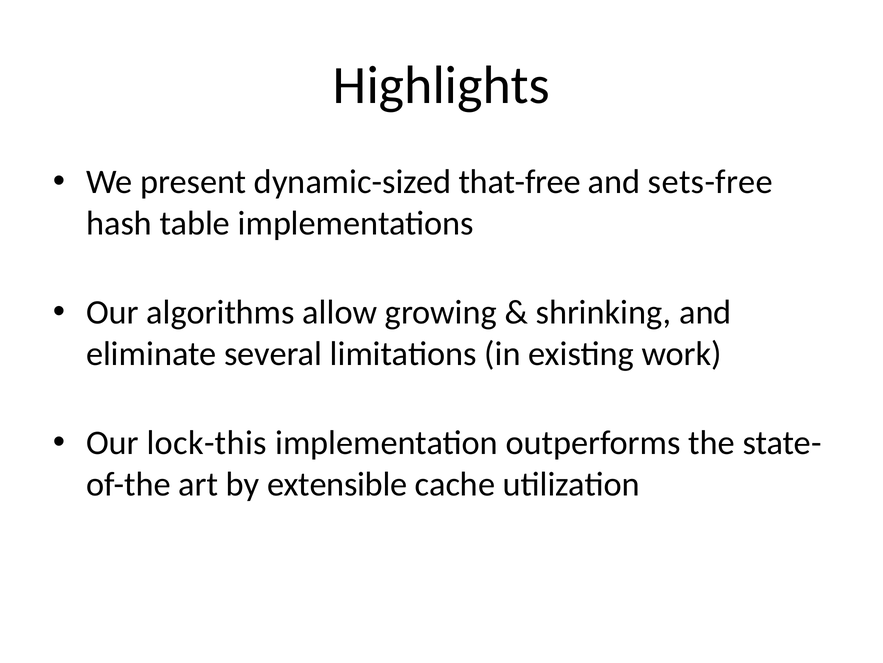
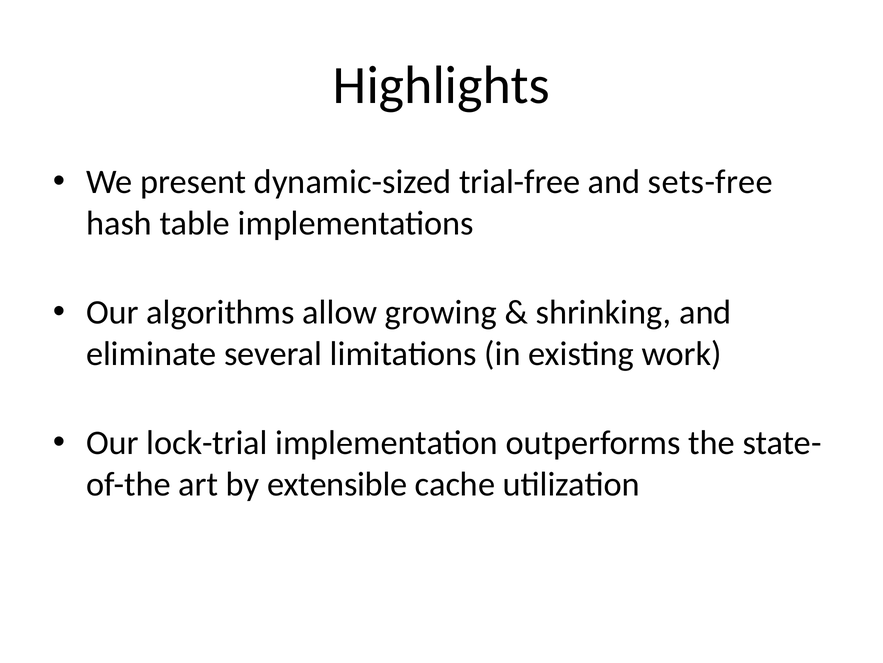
that-free: that-free -> trial-free
lock-this: lock-this -> lock-trial
